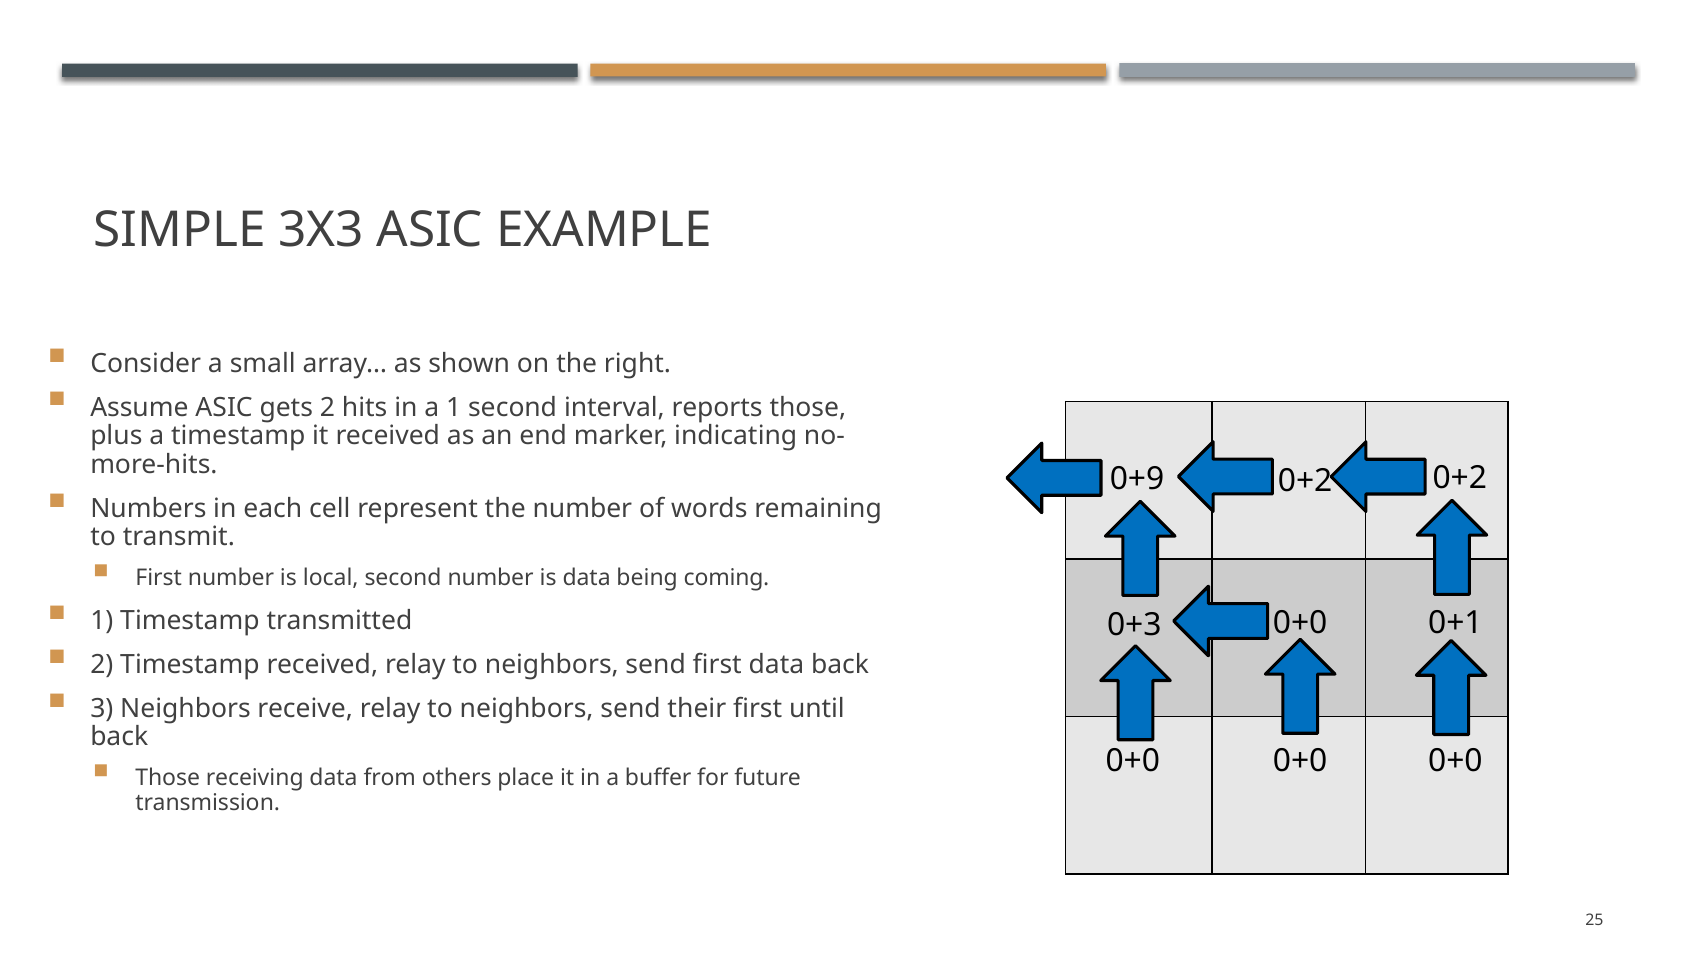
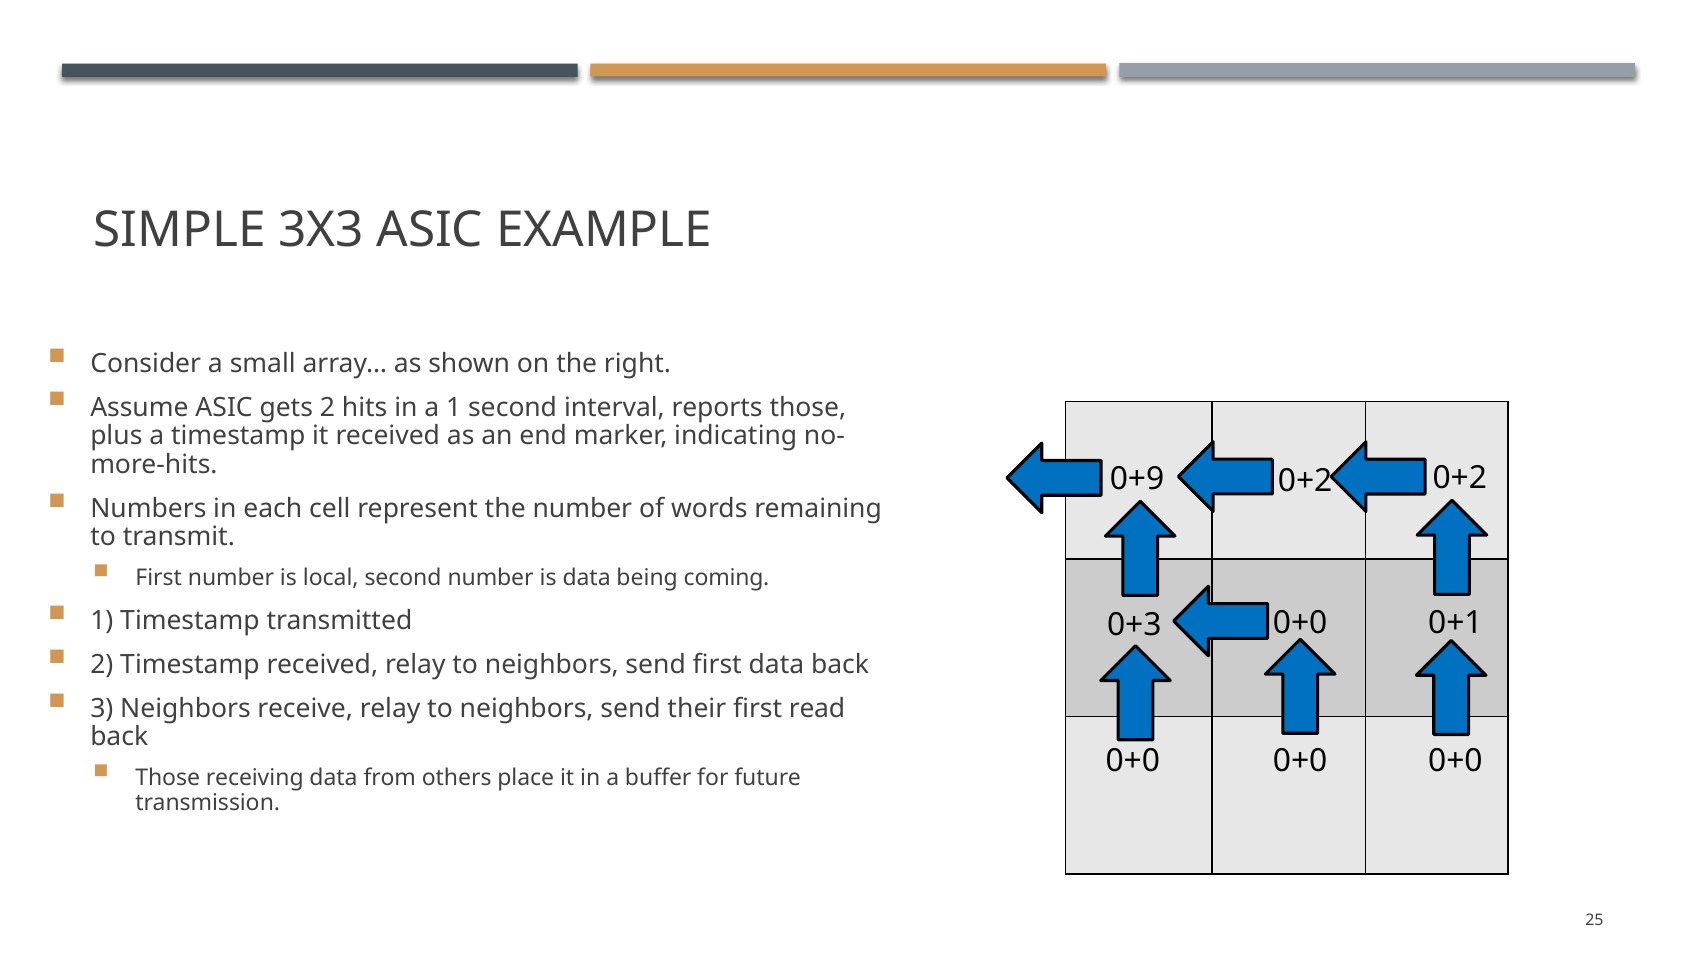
until: until -> read
